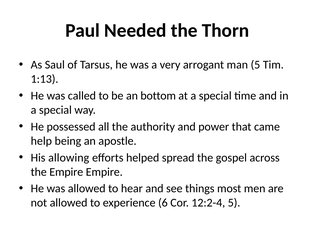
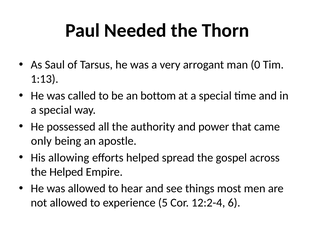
man 5: 5 -> 0
help: help -> only
the Empire: Empire -> Helped
6: 6 -> 5
12:2-4 5: 5 -> 6
